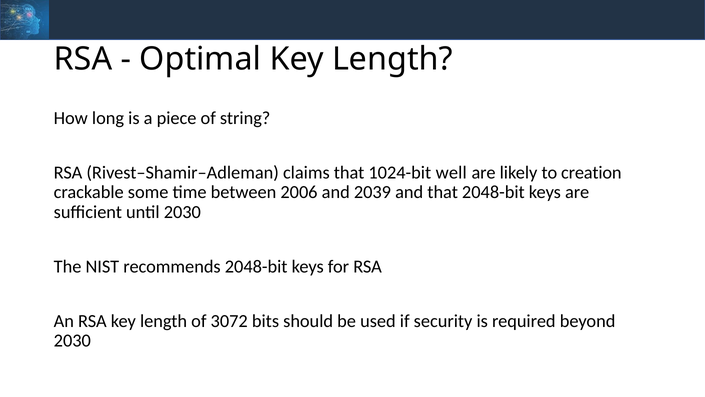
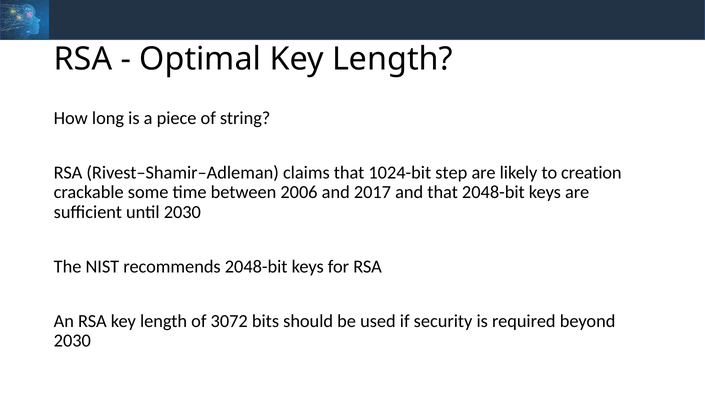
well: well -> step
2039: 2039 -> 2017
